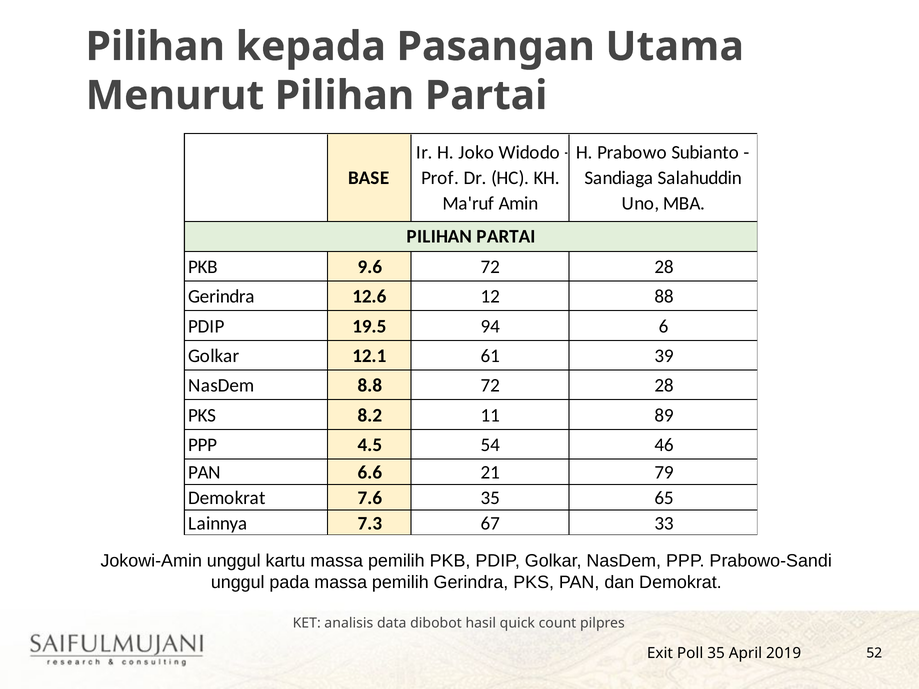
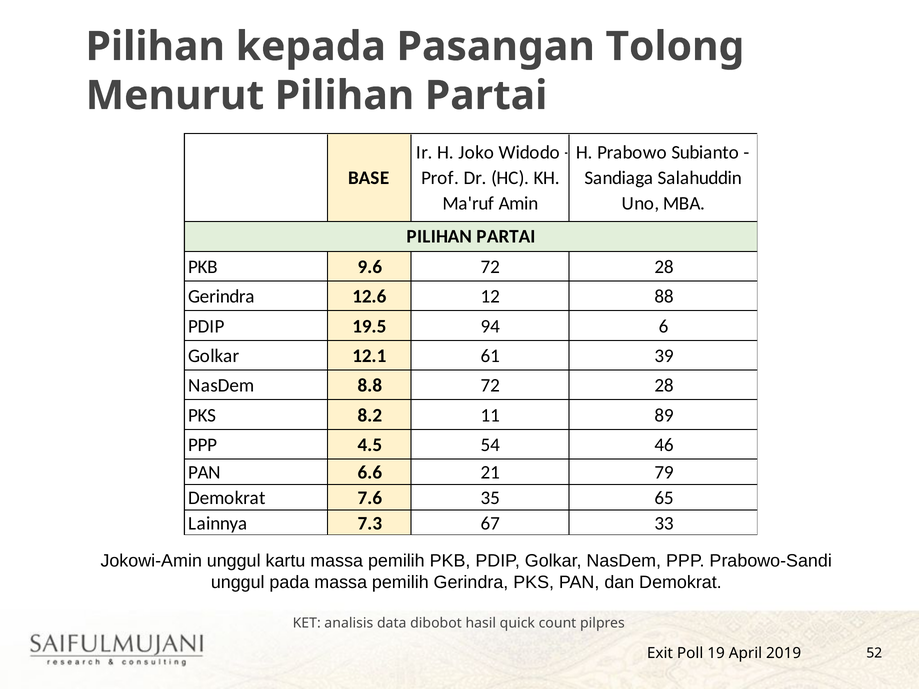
Utama: Utama -> Tolong
Poll 35: 35 -> 19
